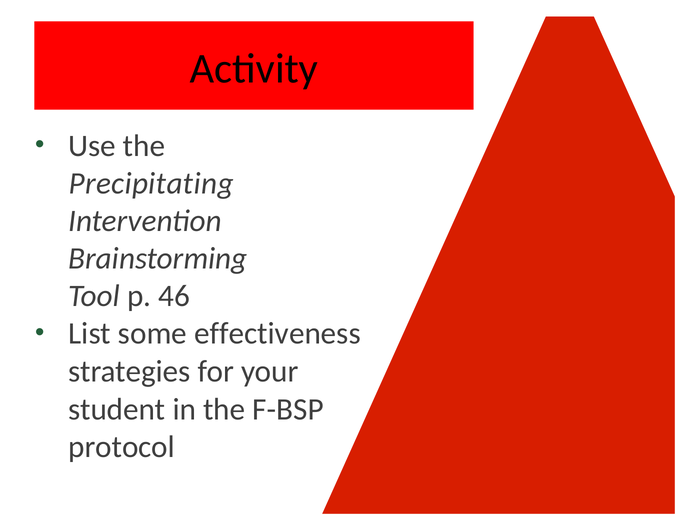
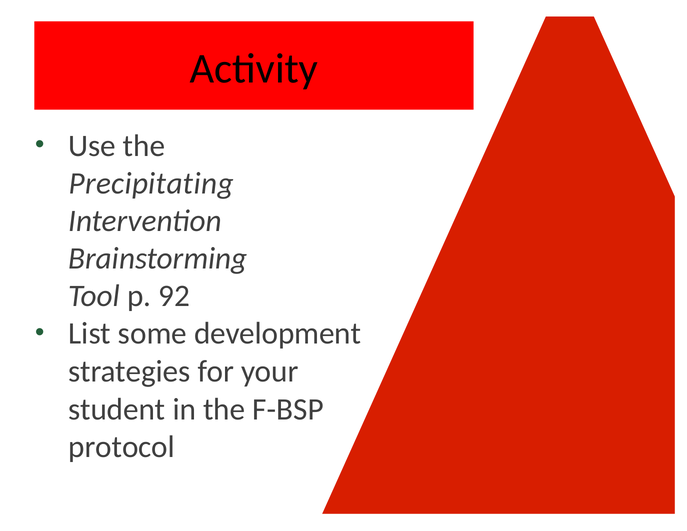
46: 46 -> 92
effectiveness: effectiveness -> development
